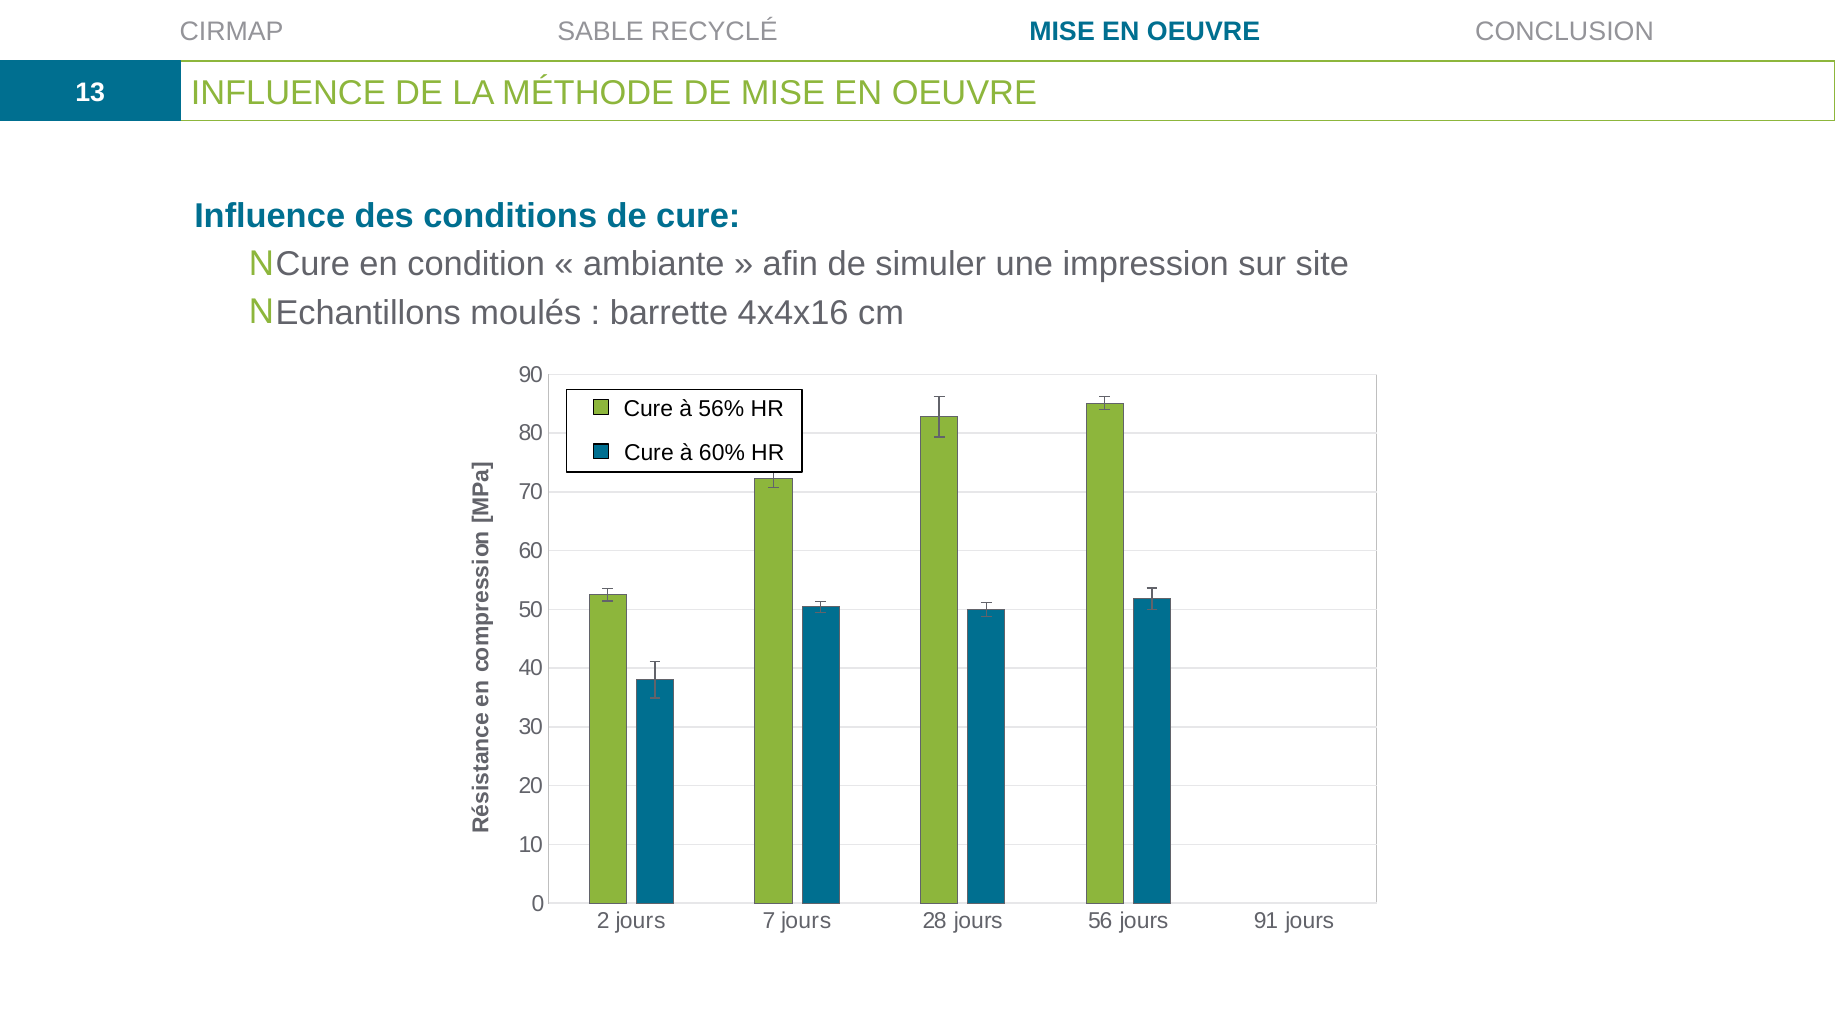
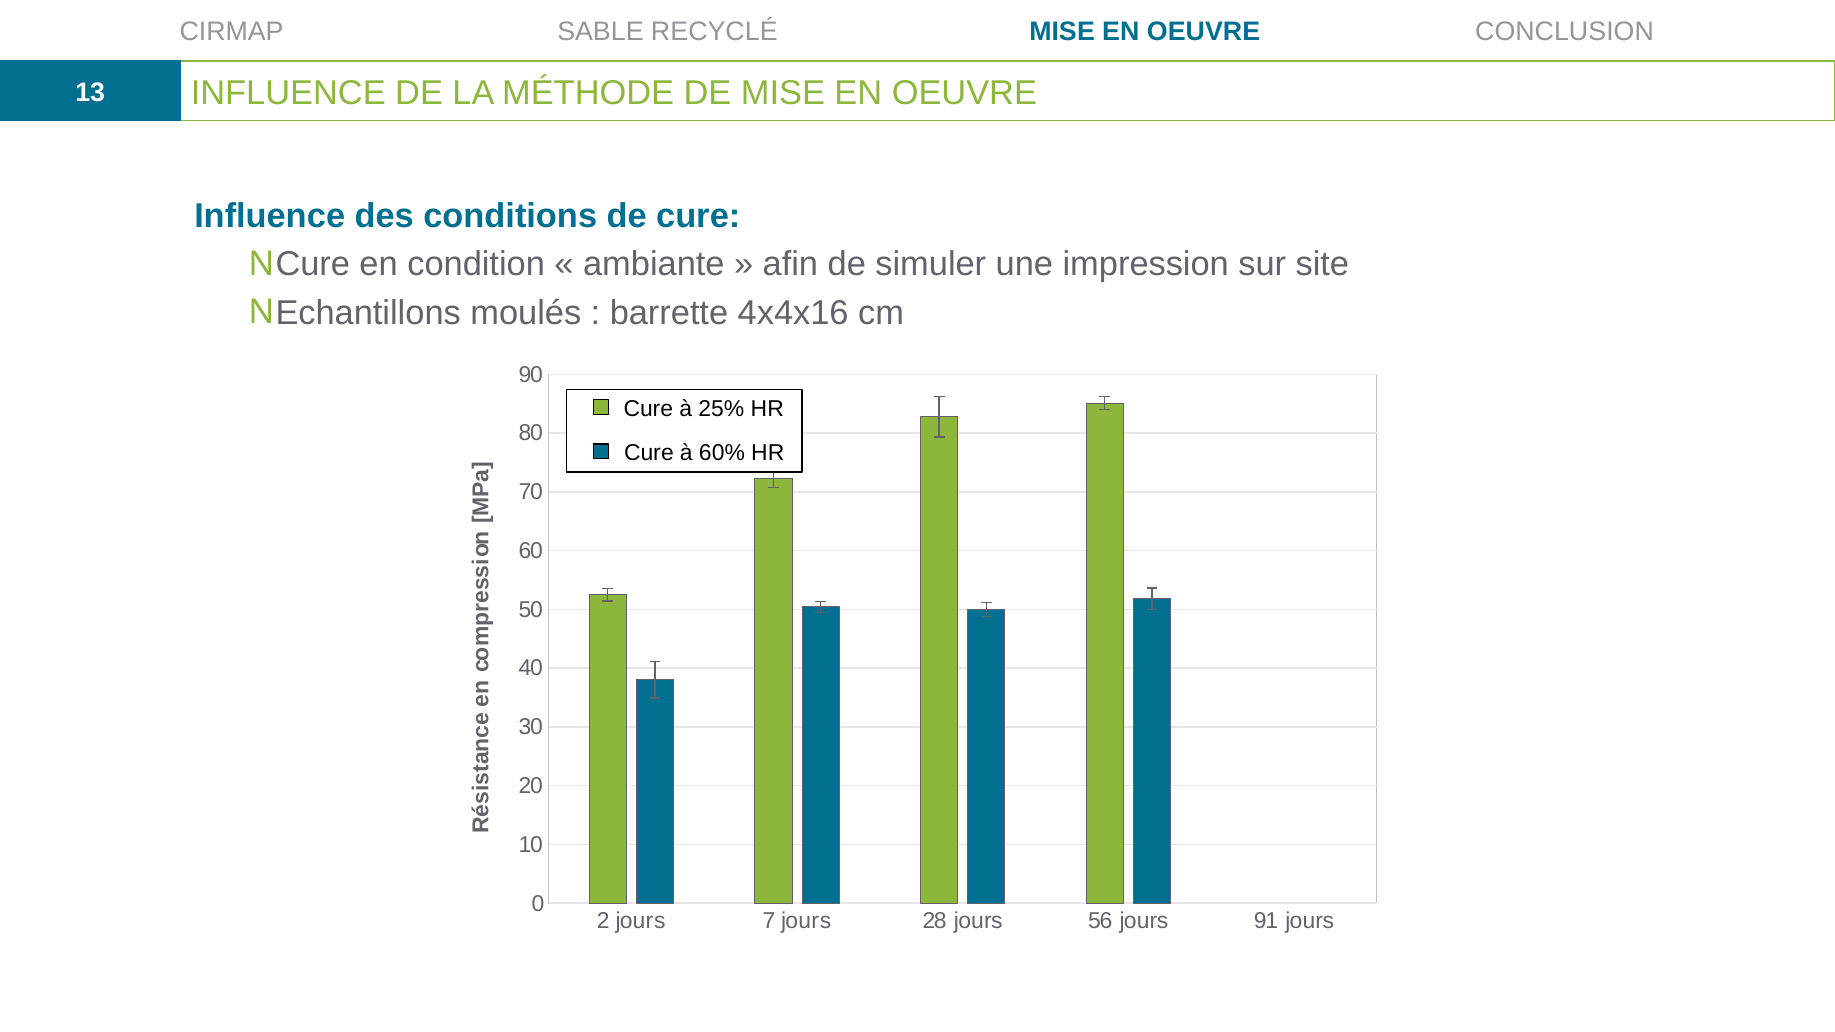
56%: 56% -> 25%
